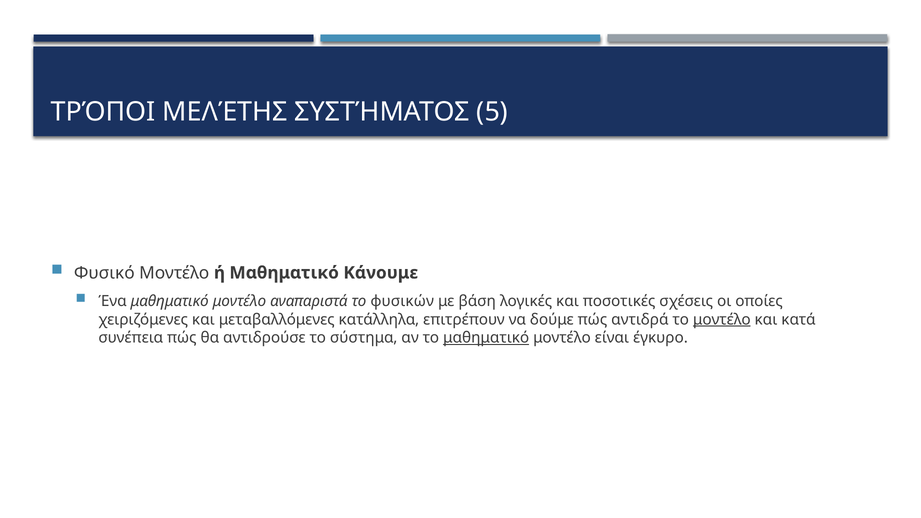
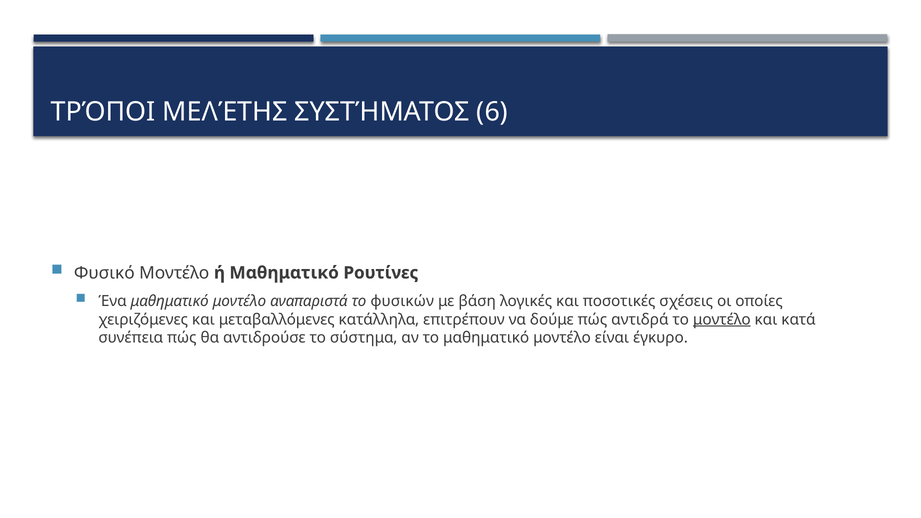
5: 5 -> 6
Κάνουμε: Κάνουμε -> Ρουτίνες
μαθηματικό at (486, 338) underline: present -> none
